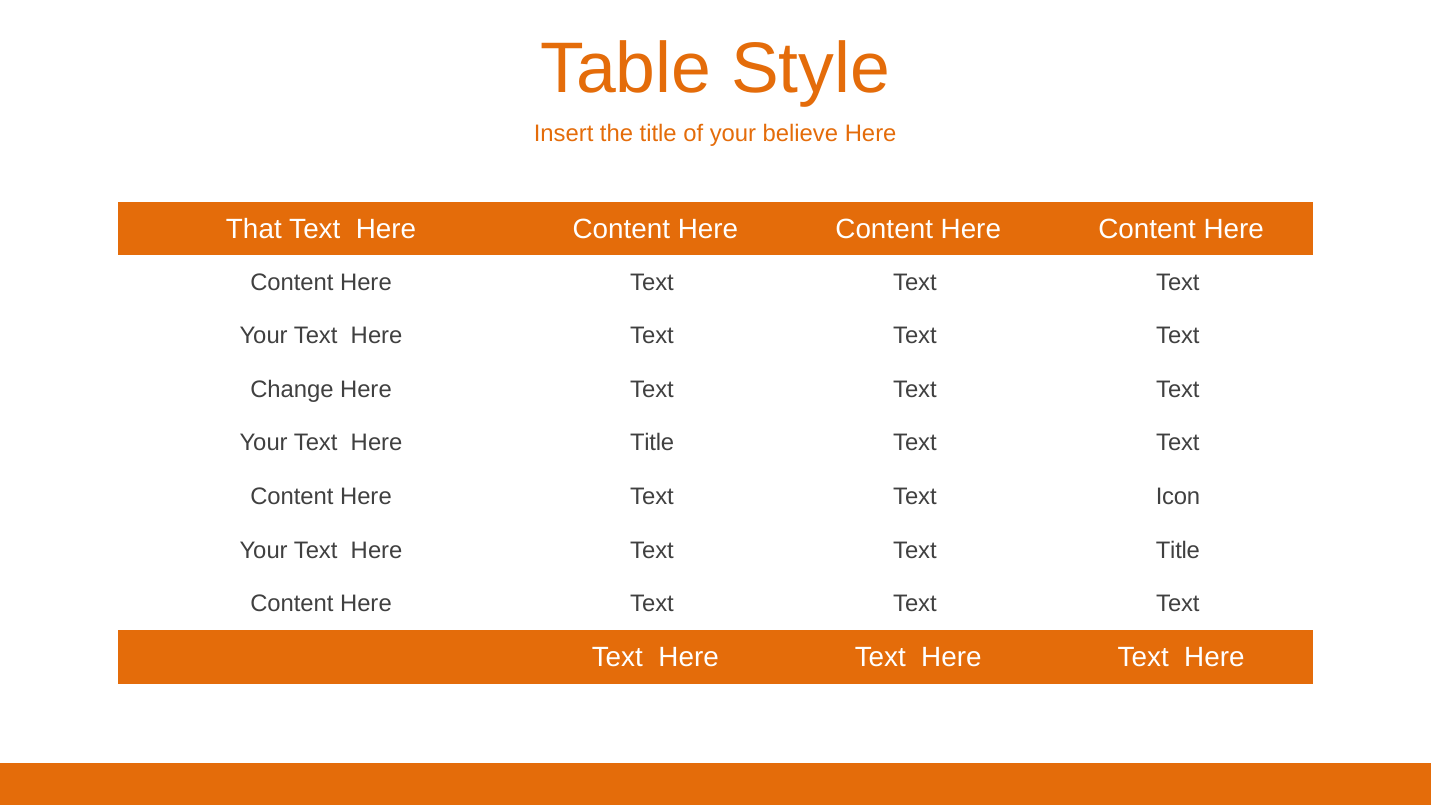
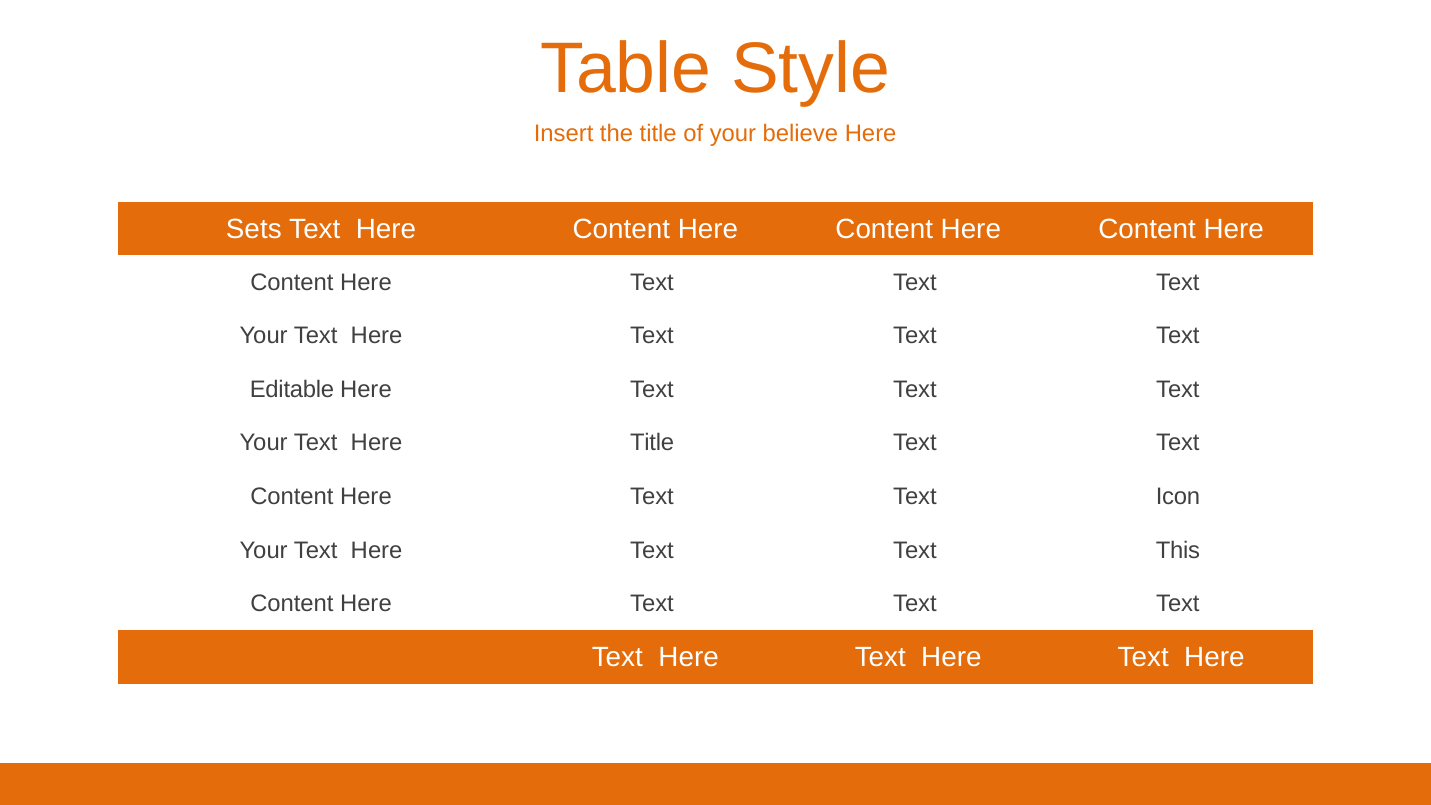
That: That -> Sets
Change: Change -> Editable
Text Title: Title -> This
